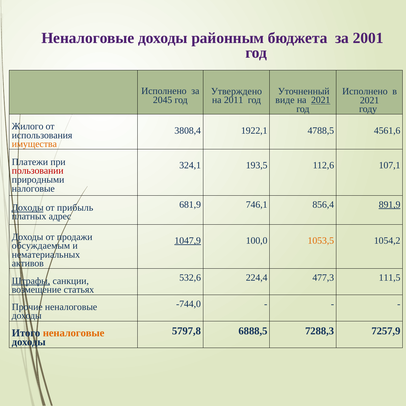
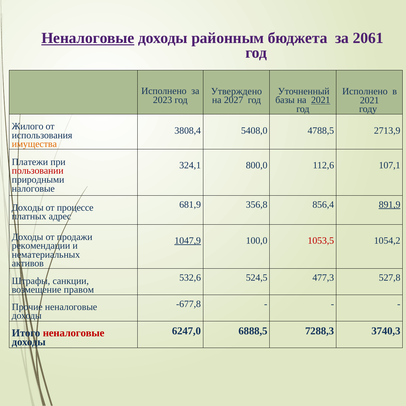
Неналоговые at (88, 38) underline: none -> present
2001: 2001 -> 2061
2045: 2045 -> 2023
2011: 2011 -> 2027
виде: виде -> базы
1922,1: 1922,1 -> 5408,0
4561,6: 4561,6 -> 2713,9
193,5: 193,5 -> 800,0
746,1: 746,1 -> 356,8
Доходы at (28, 208) underline: present -> none
прибыль: прибыль -> процессе
1053,5 colour: orange -> red
обсуждаемым: обсуждаемым -> рекомендации
224,4: 224,4 -> 524,5
111,5: 111,5 -> 527,8
Штрафы underline: present -> none
статьях: статьях -> правом
-744,0: -744,0 -> -677,8
5797,8: 5797,8 -> 6247,0
7257,9: 7257,9 -> 3740,3
неналоговые at (74, 333) colour: orange -> red
